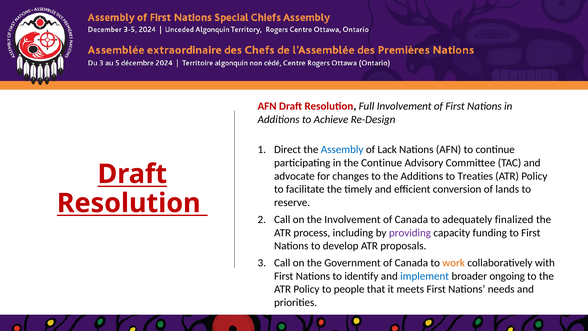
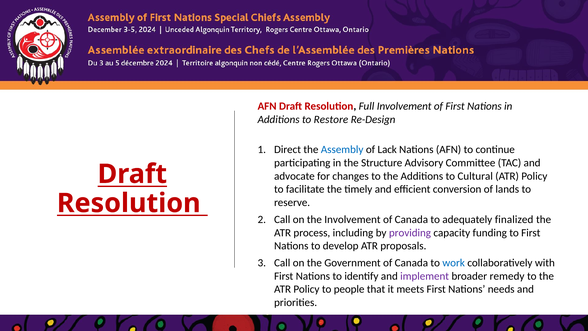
Achieve: Achieve -> Restore
the Continue: Continue -> Structure
Treaties: Treaties -> Cultural
work colour: orange -> blue
implement colour: blue -> purple
ongoing: ongoing -> remedy
